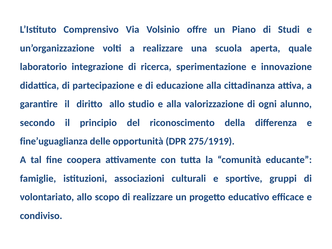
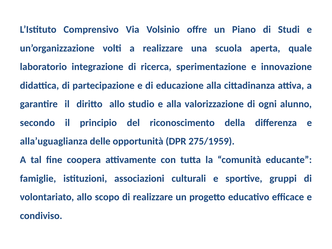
fine’uguaglianza: fine’uguaglianza -> alla’uguaglianza
275/1919: 275/1919 -> 275/1959
